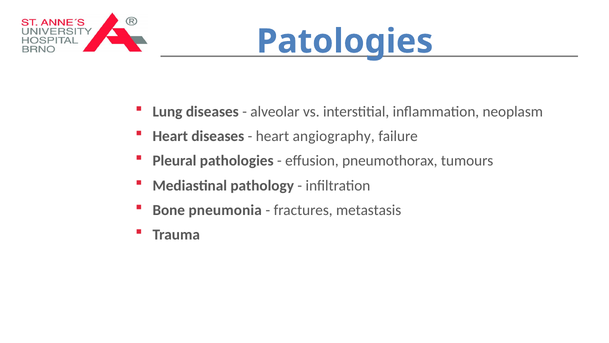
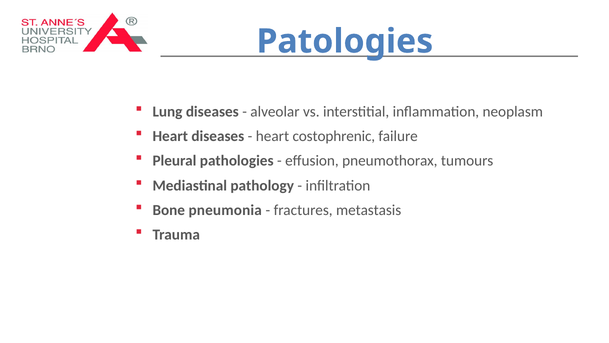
angiography: angiography -> costophrenic
